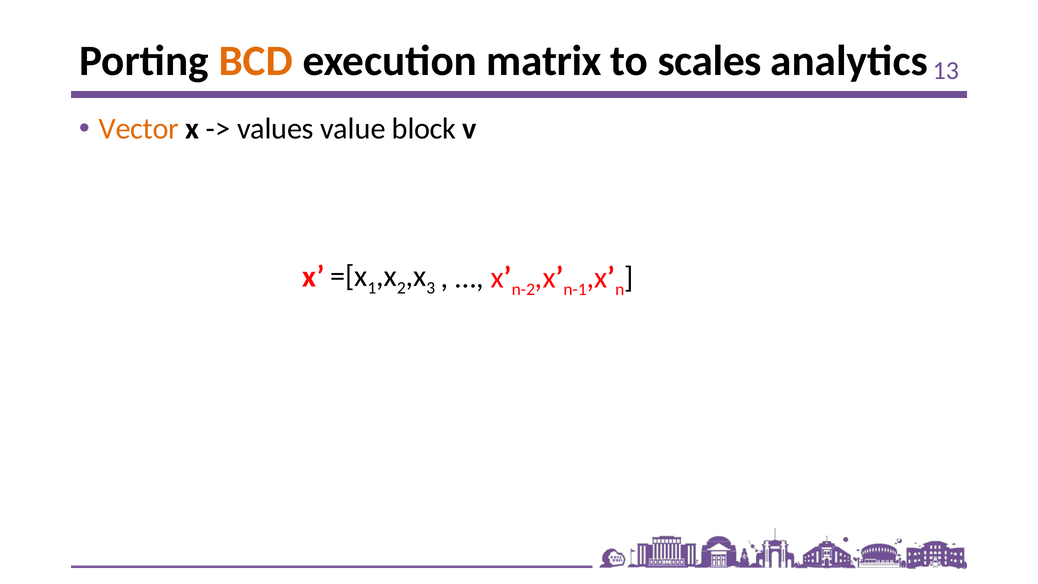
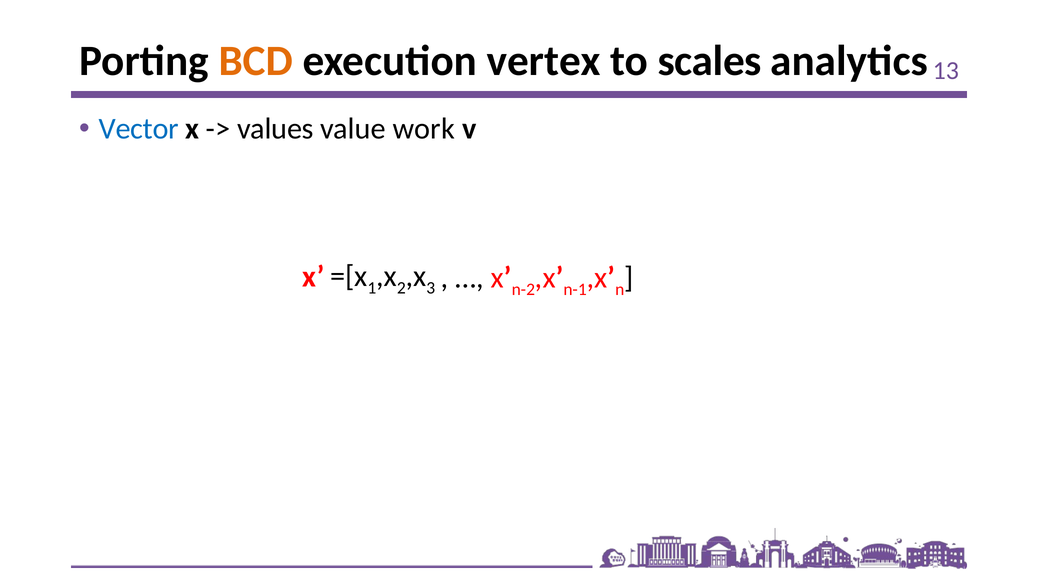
matrix: matrix -> vertex
Vector colour: orange -> blue
block: block -> work
